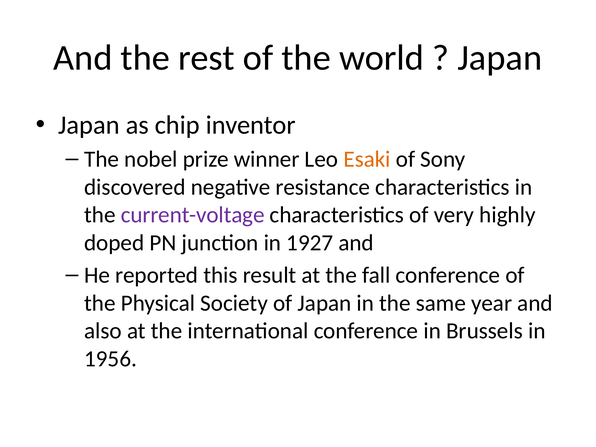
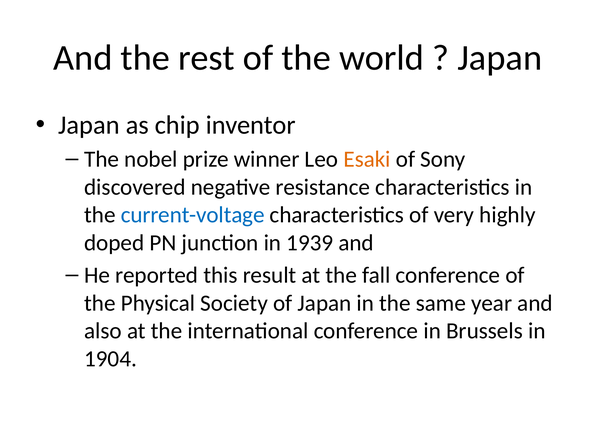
current-voltage colour: purple -> blue
1927: 1927 -> 1939
1956: 1956 -> 1904
